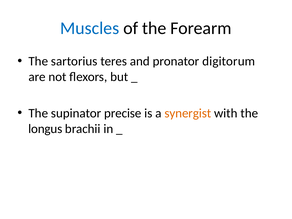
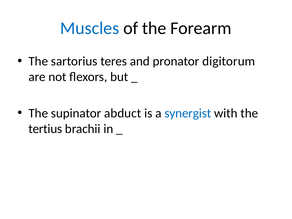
precise: precise -> abduct
synergist colour: orange -> blue
longus: longus -> tertius
